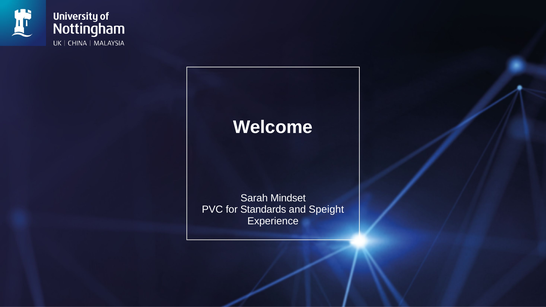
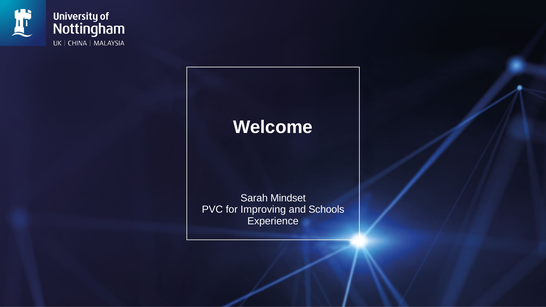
Standards: Standards -> Improving
Speight: Speight -> Schools
